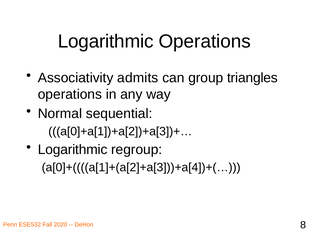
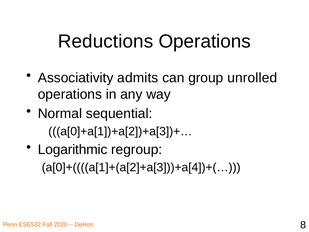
Logarithmic at (106, 41): Logarithmic -> Reductions
triangles: triangles -> unrolled
